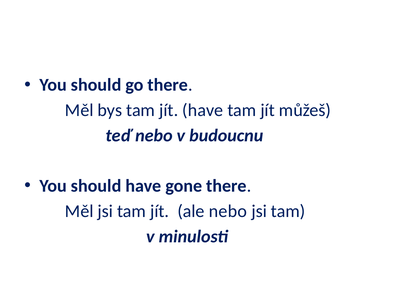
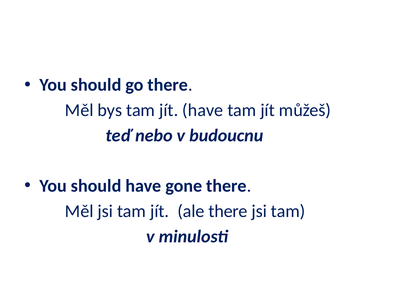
ale nebo: nebo -> there
